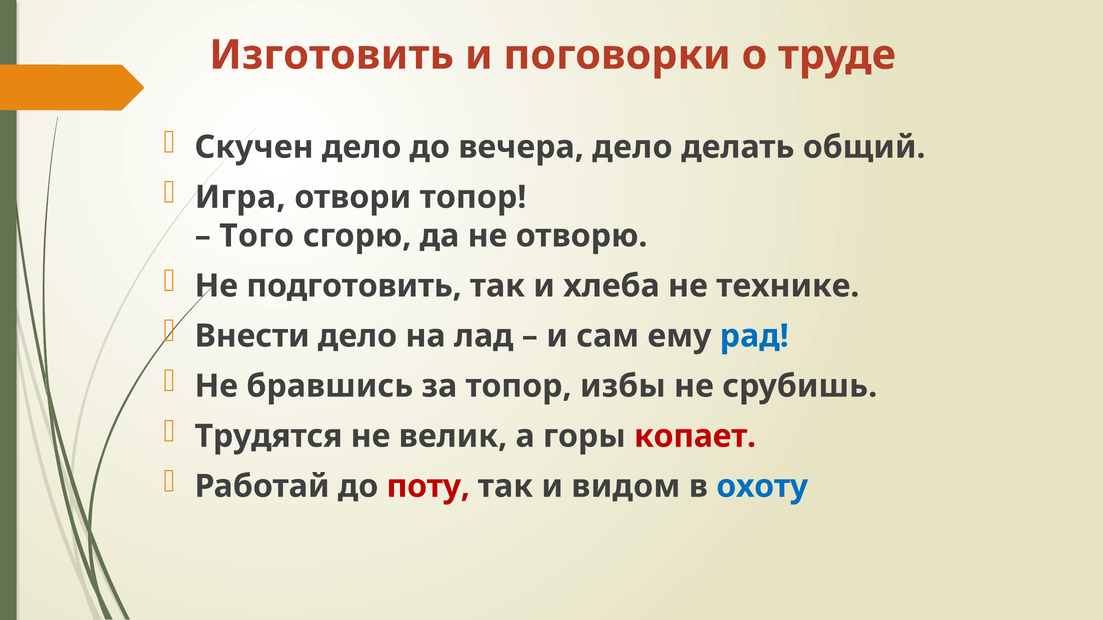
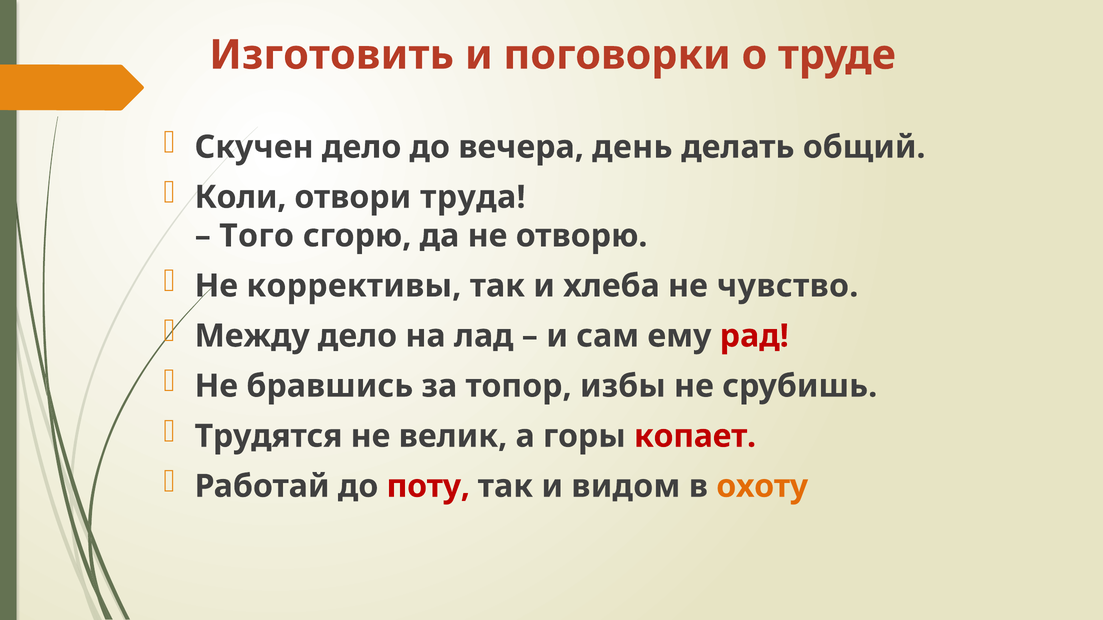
вечера дело: дело -> день
Игра: Игра -> Коли
отвори топор: топор -> труда
подготовить: подготовить -> коррективы
технике: технике -> чувство
Внести: Внести -> Между
рад colour: blue -> red
охоту colour: blue -> orange
